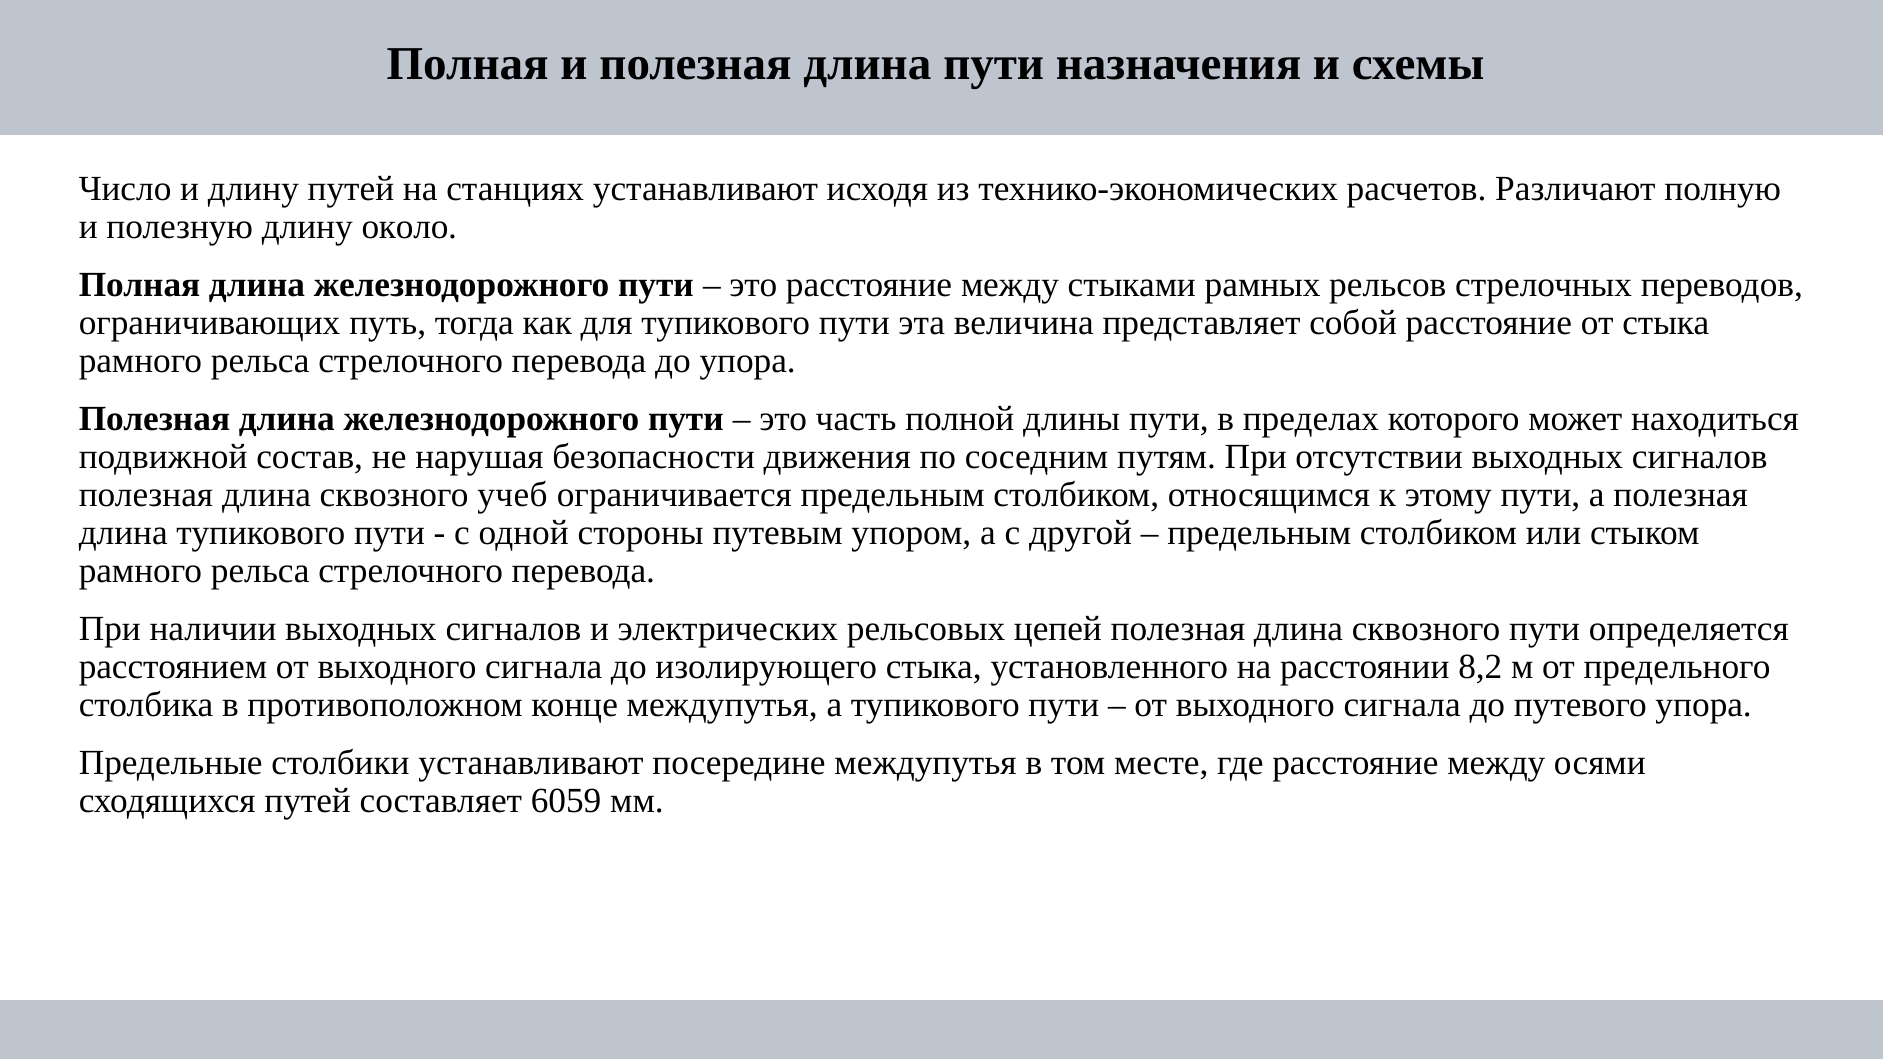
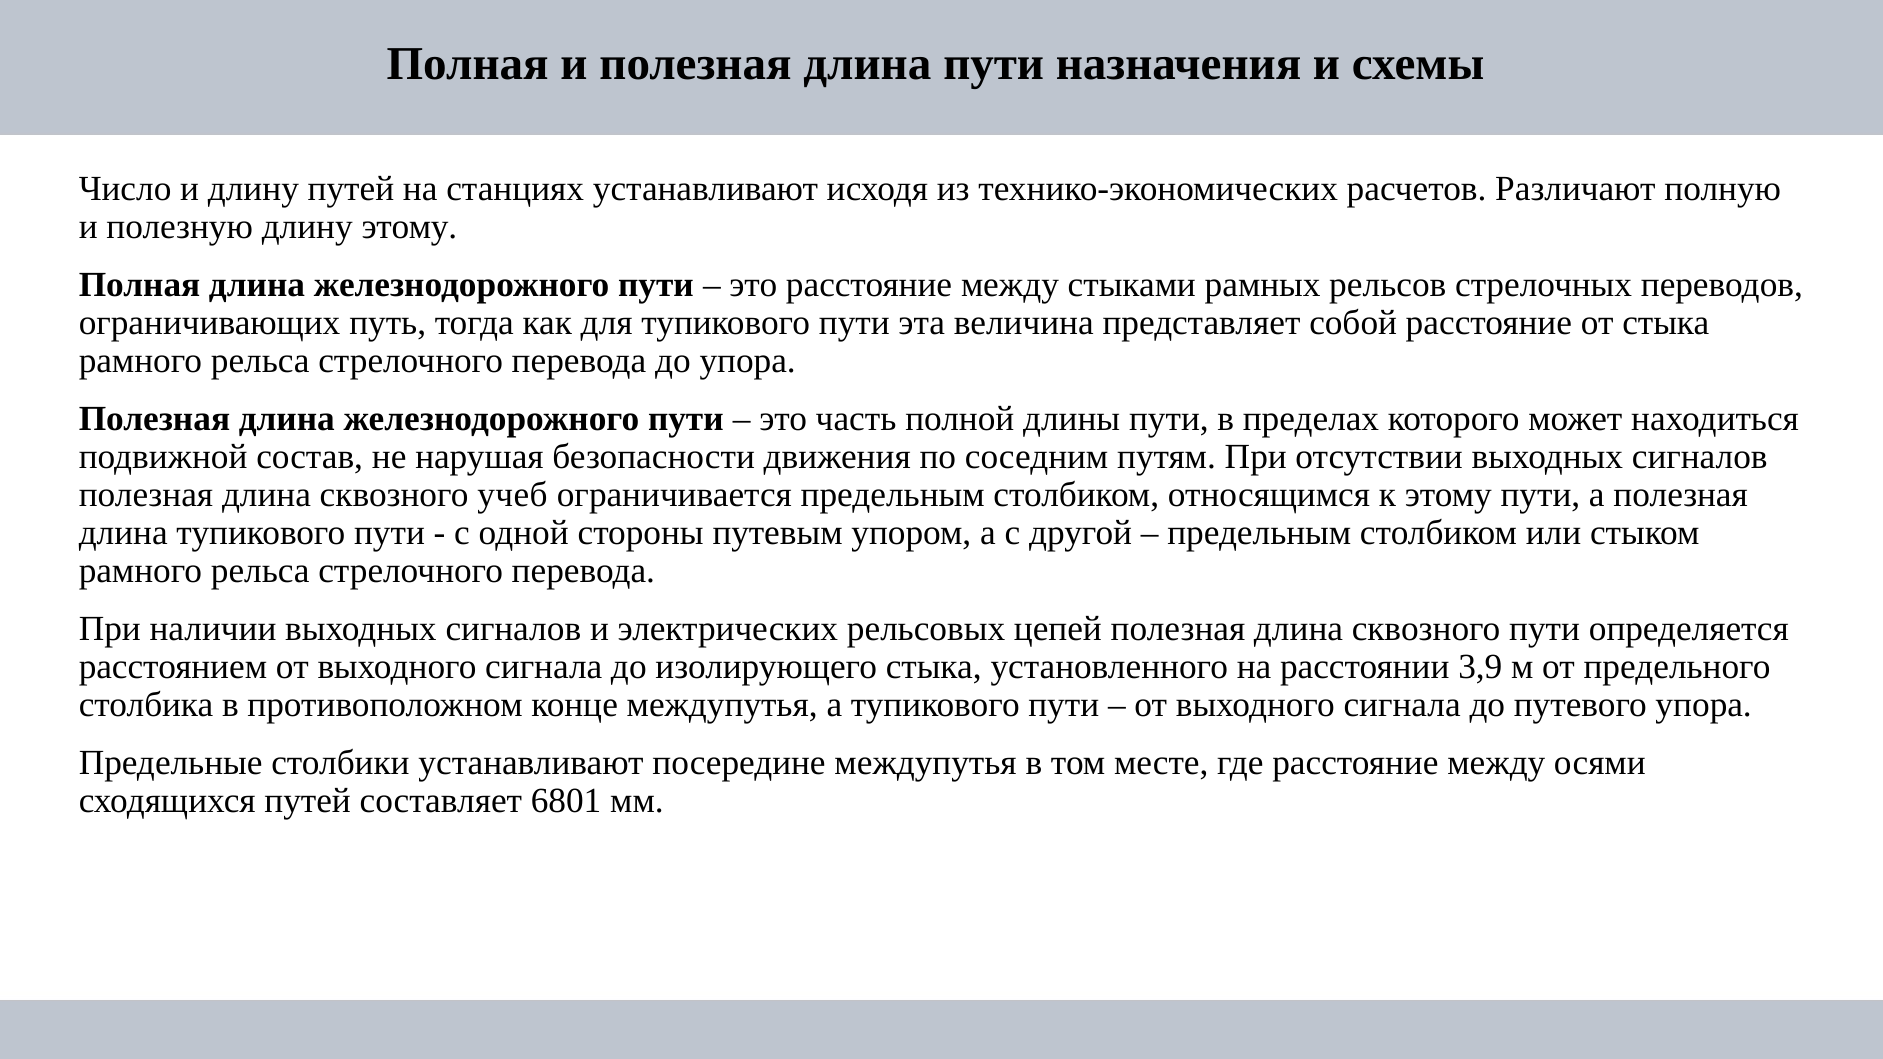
длину около: около -> этому
8,2: 8,2 -> 3,9
6059: 6059 -> 6801
